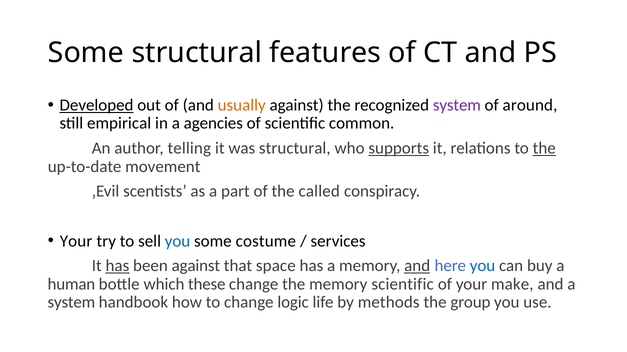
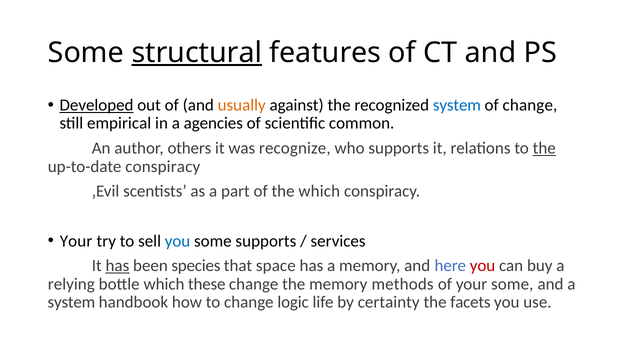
structural at (197, 53) underline: none -> present
system at (457, 105) colour: purple -> blue
of around: around -> change
telling: telling -> others
was structural: structural -> recognize
supports at (399, 148) underline: present -> none
up-to-date movement: movement -> conspiracy
the called: called -> which
some costume: costume -> supports
been against: against -> species
and at (417, 266) underline: present -> none
you at (483, 266) colour: blue -> red
human: human -> relying
memory scientific: scientific -> methods
your make: make -> some
methods: methods -> certainty
group: group -> facets
